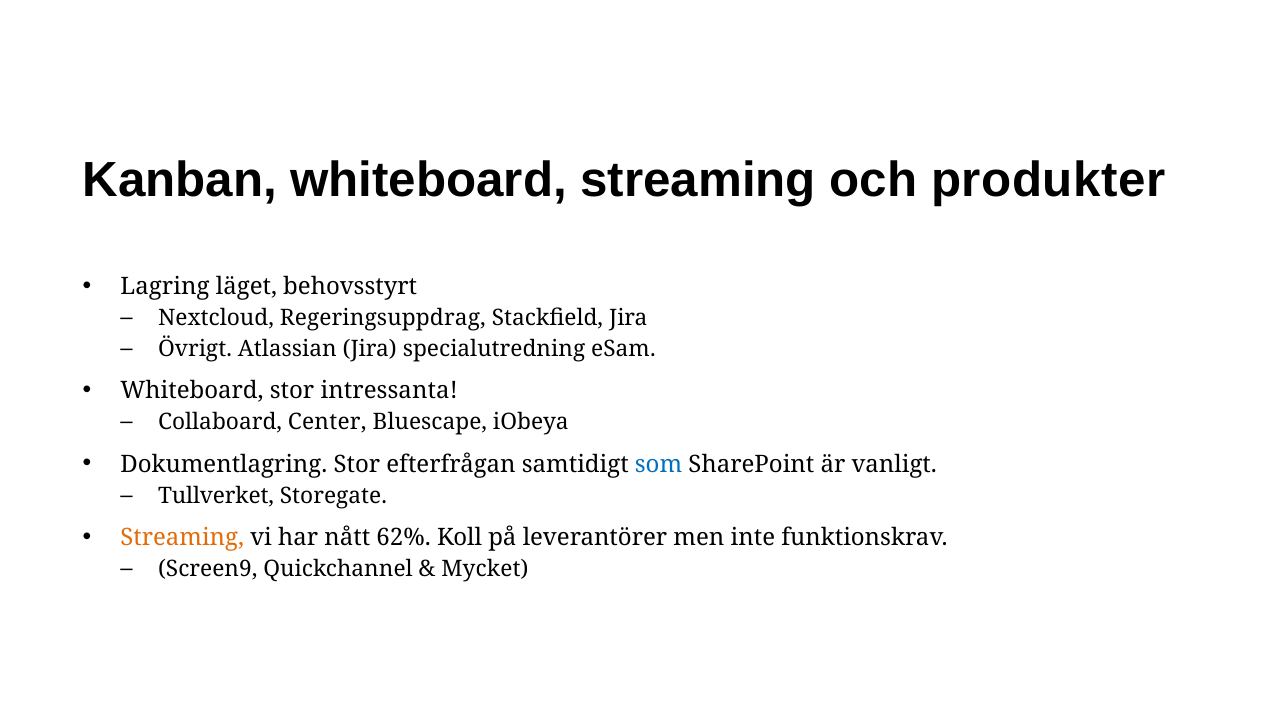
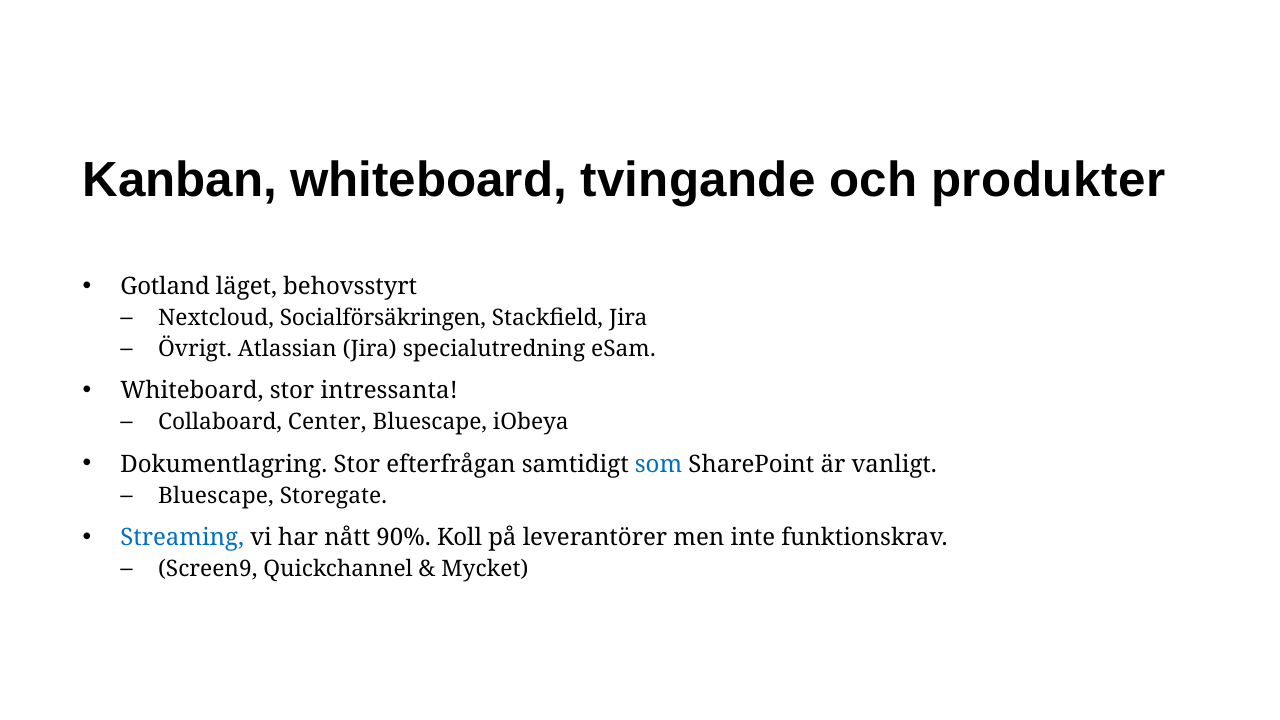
whiteboard streaming: streaming -> tvingande
Lagring: Lagring -> Gotland
Regeringsuppdrag: Regeringsuppdrag -> Socialförsäkringen
Tullverket at (216, 496): Tullverket -> Bluescape
Streaming at (182, 537) colour: orange -> blue
62%: 62% -> 90%
